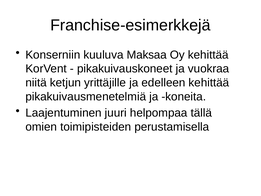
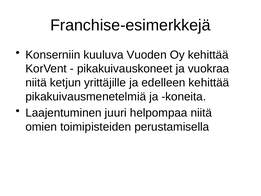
Maksaa: Maksaa -> Vuoden
helpompaa tällä: tällä -> niitä
